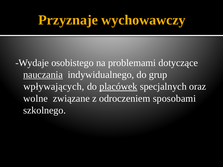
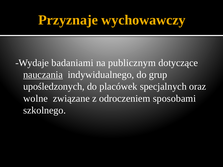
osobistego: osobistego -> badaniami
problemami: problemami -> publicznym
wpływających: wpływających -> upośledzonych
placówek underline: present -> none
